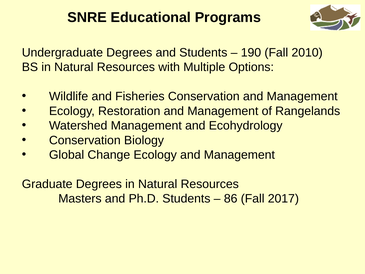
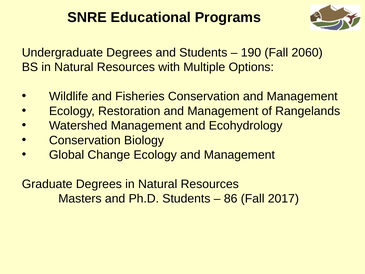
2010: 2010 -> 2060
